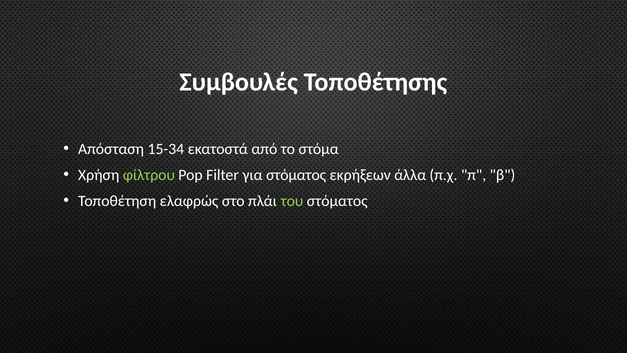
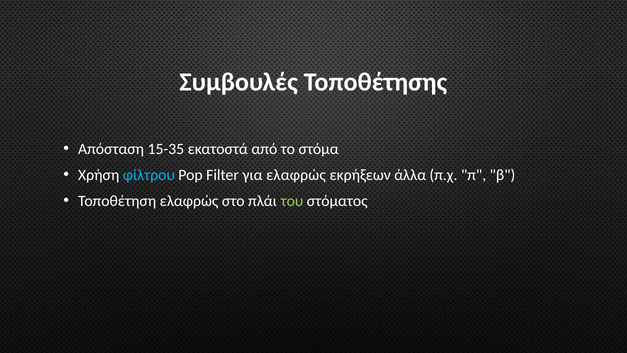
15-34: 15-34 -> 15-35
φίλτρου colour: light green -> light blue
για στόματος: στόματος -> ελαφρώς
